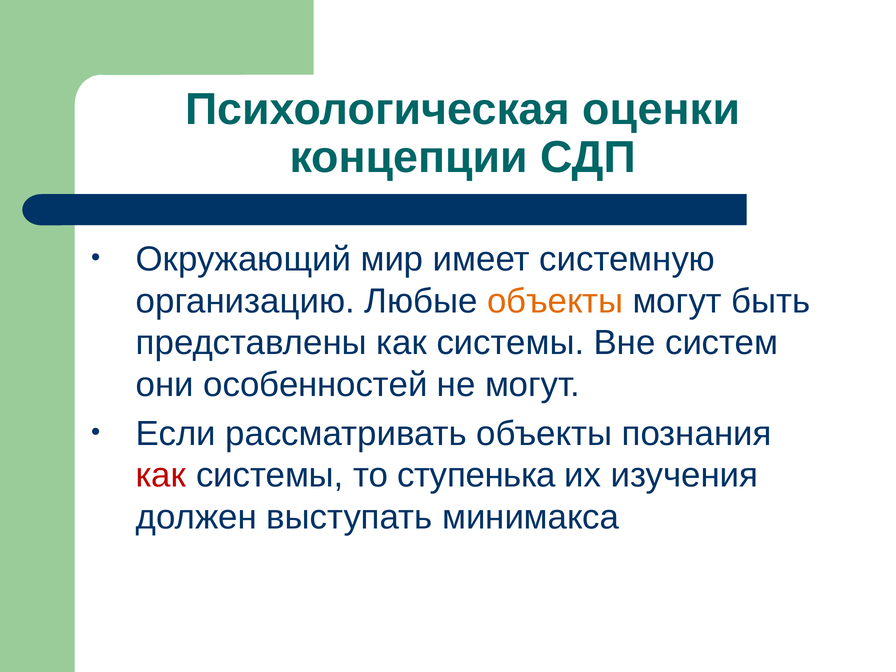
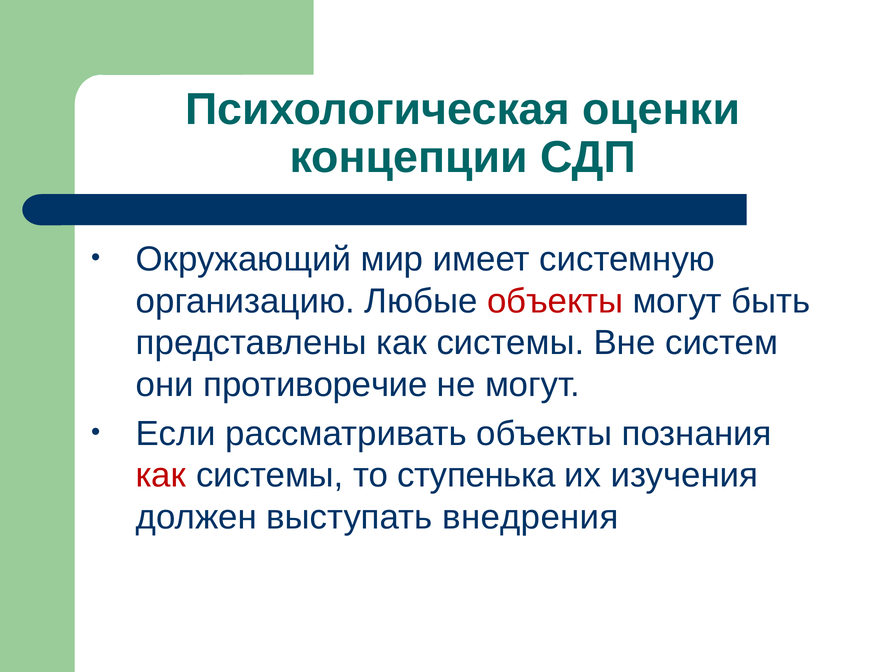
объекты at (555, 301) colour: orange -> red
особенностей: особенностей -> противоречие
минимакса: минимакса -> внедрения
